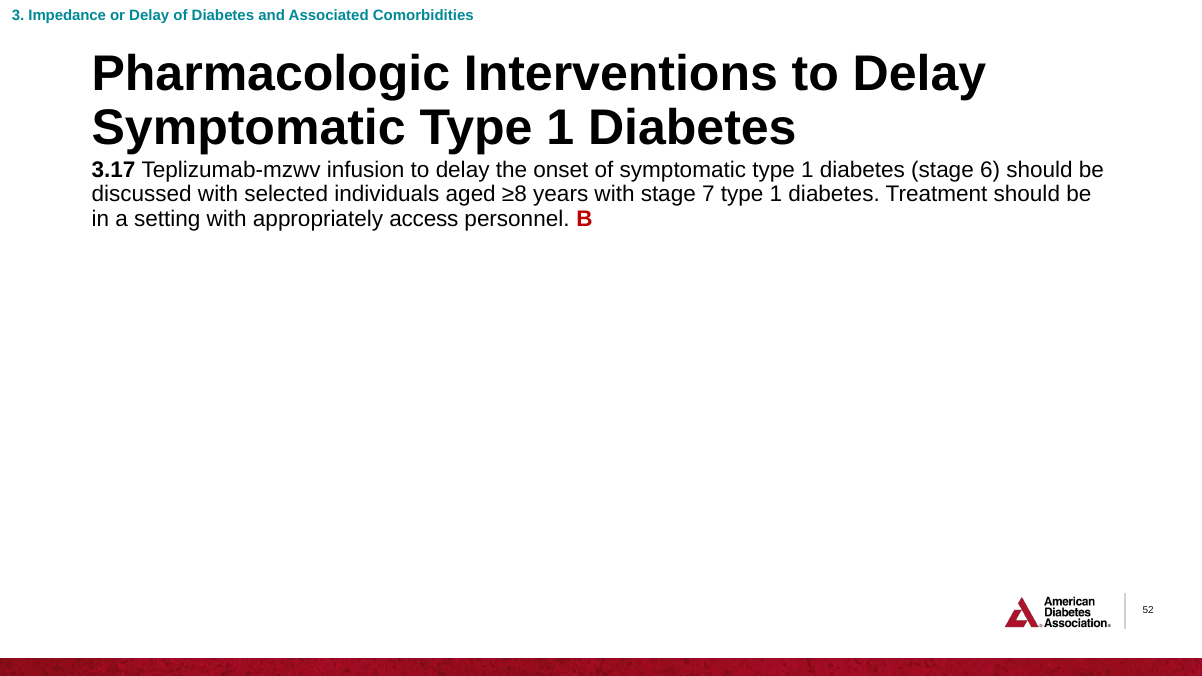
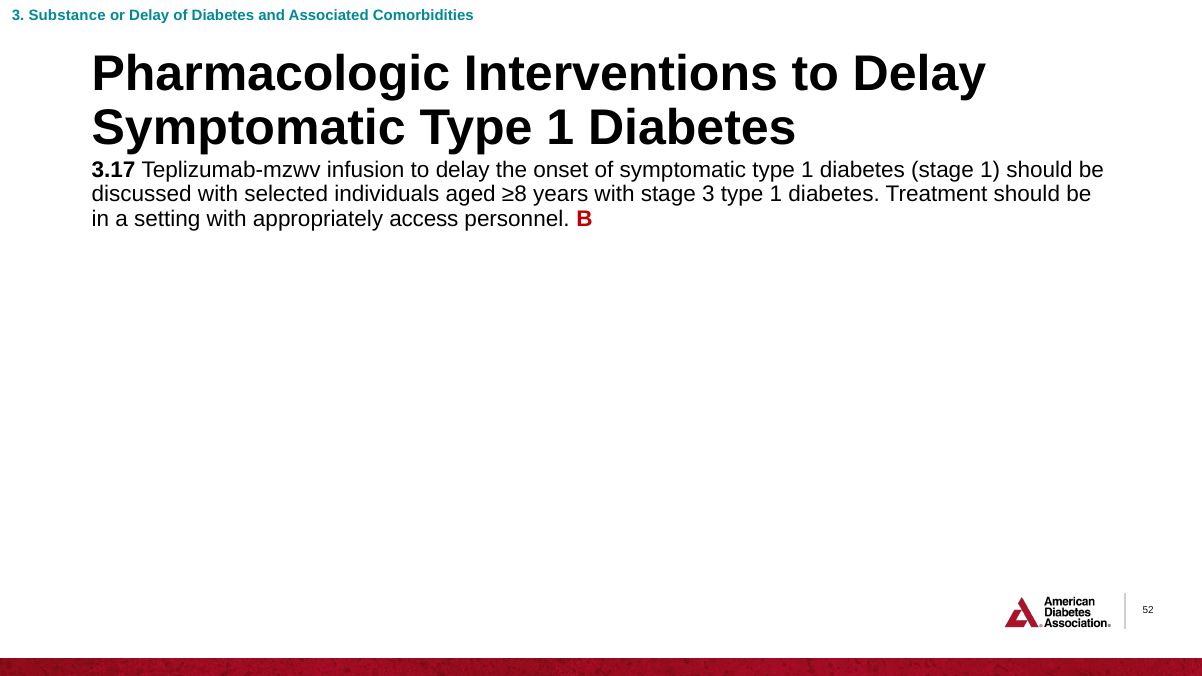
Impedance: Impedance -> Substance
stage 6: 6 -> 1
stage 7: 7 -> 3
